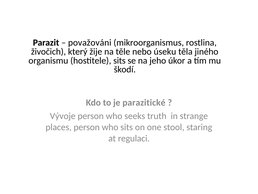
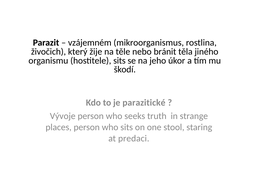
považováni: považováni -> vzájemném
úseku: úseku -> bránit
regulaci: regulaci -> predaci
